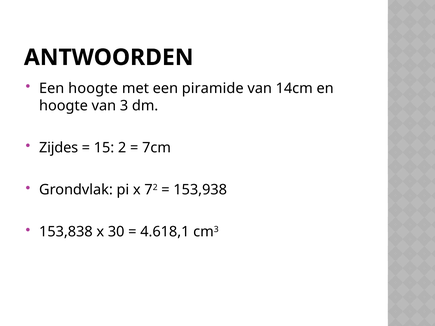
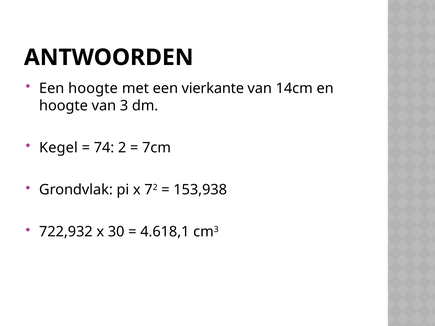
piramide: piramide -> vierkante
Zijdes: Zijdes -> Kegel
15: 15 -> 74
153,838: 153,838 -> 722,932
